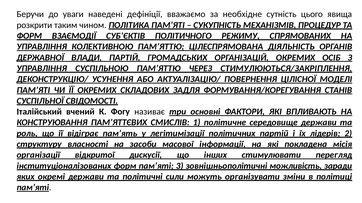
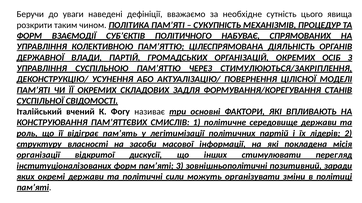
РЕЖИМУ: РЕЖИМУ -> НАБУВАЄ
можливість: можливість -> позитивний
